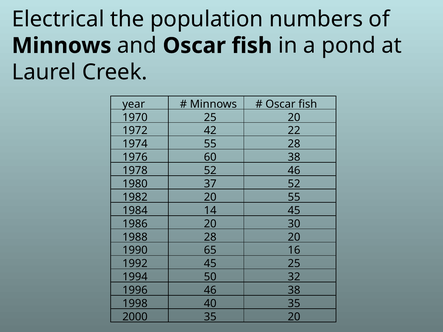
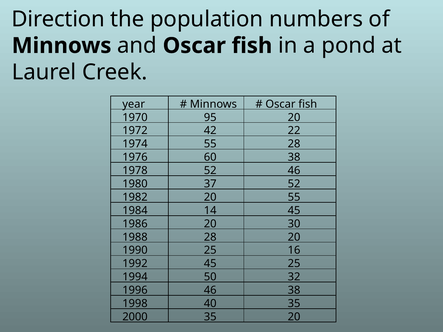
Electrical: Electrical -> Direction
1970 25: 25 -> 95
1990 65: 65 -> 25
